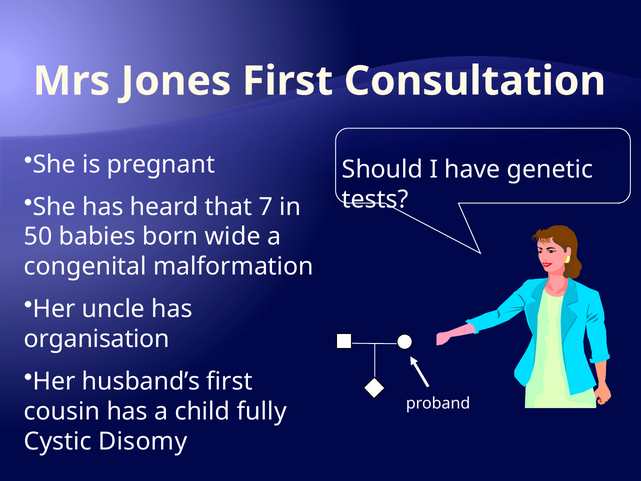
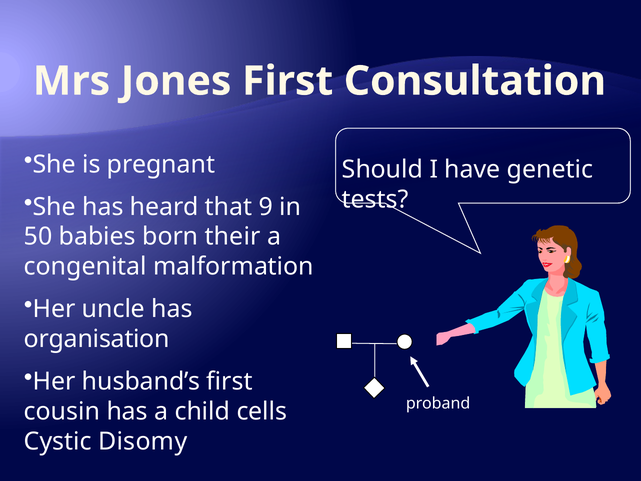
7: 7 -> 9
wide: wide -> their
fully: fully -> cells
